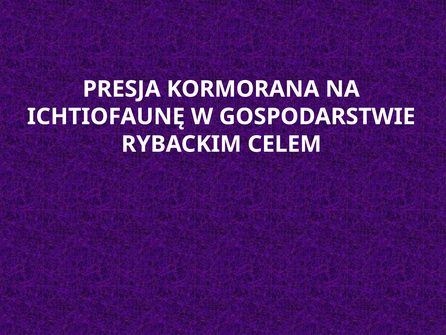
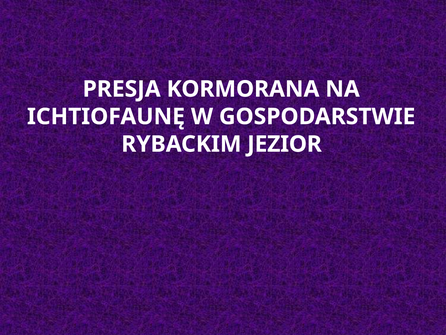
CELEM: CELEM -> JEZIOR
